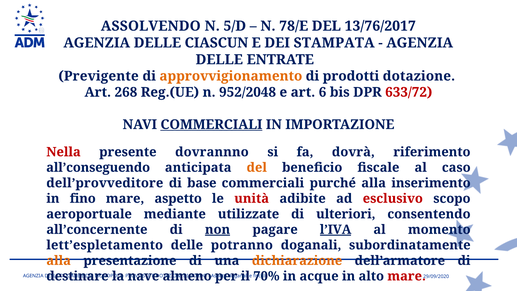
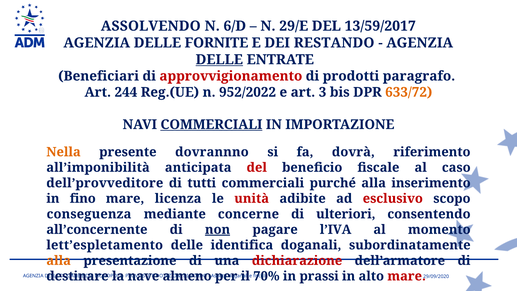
5/D: 5/D -> 6/D
78/E: 78/E -> 29/E
13/76/2017: 13/76/2017 -> 13/59/2017
CIASCUN: CIASCUN -> FORNITE
STAMPATA: STAMPATA -> RESTANDO
DELLE at (219, 60) underline: none -> present
Previgente: Previgente -> Beneficiari
approvvigionamento colour: orange -> red
dotazione: dotazione -> paragrafo
268: 268 -> 244
952/2048: 952/2048 -> 952/2022
6: 6 -> 3
633/72 colour: red -> orange
Nella colour: red -> orange
all’conseguendo: all’conseguendo -> all’imponibilità
del at (257, 167) colour: orange -> red
base: base -> tutti
aspetto: aspetto -> licenza
aeroportuale: aeroportuale -> conseguenza
utilizzate: utilizzate -> concerne
l’IVA underline: present -> none
potranno: potranno -> identifica
dichiarazione colour: orange -> red
acque: acque -> prassi
